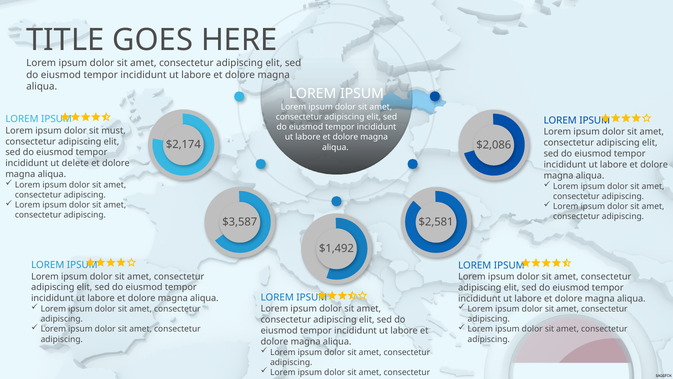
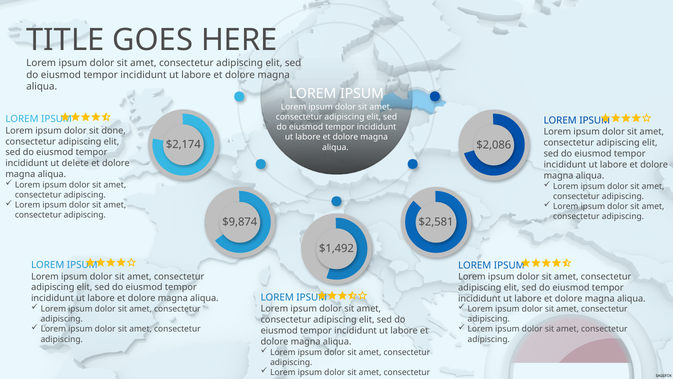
must: must -> done
$3,587: $3,587 -> $9,874
